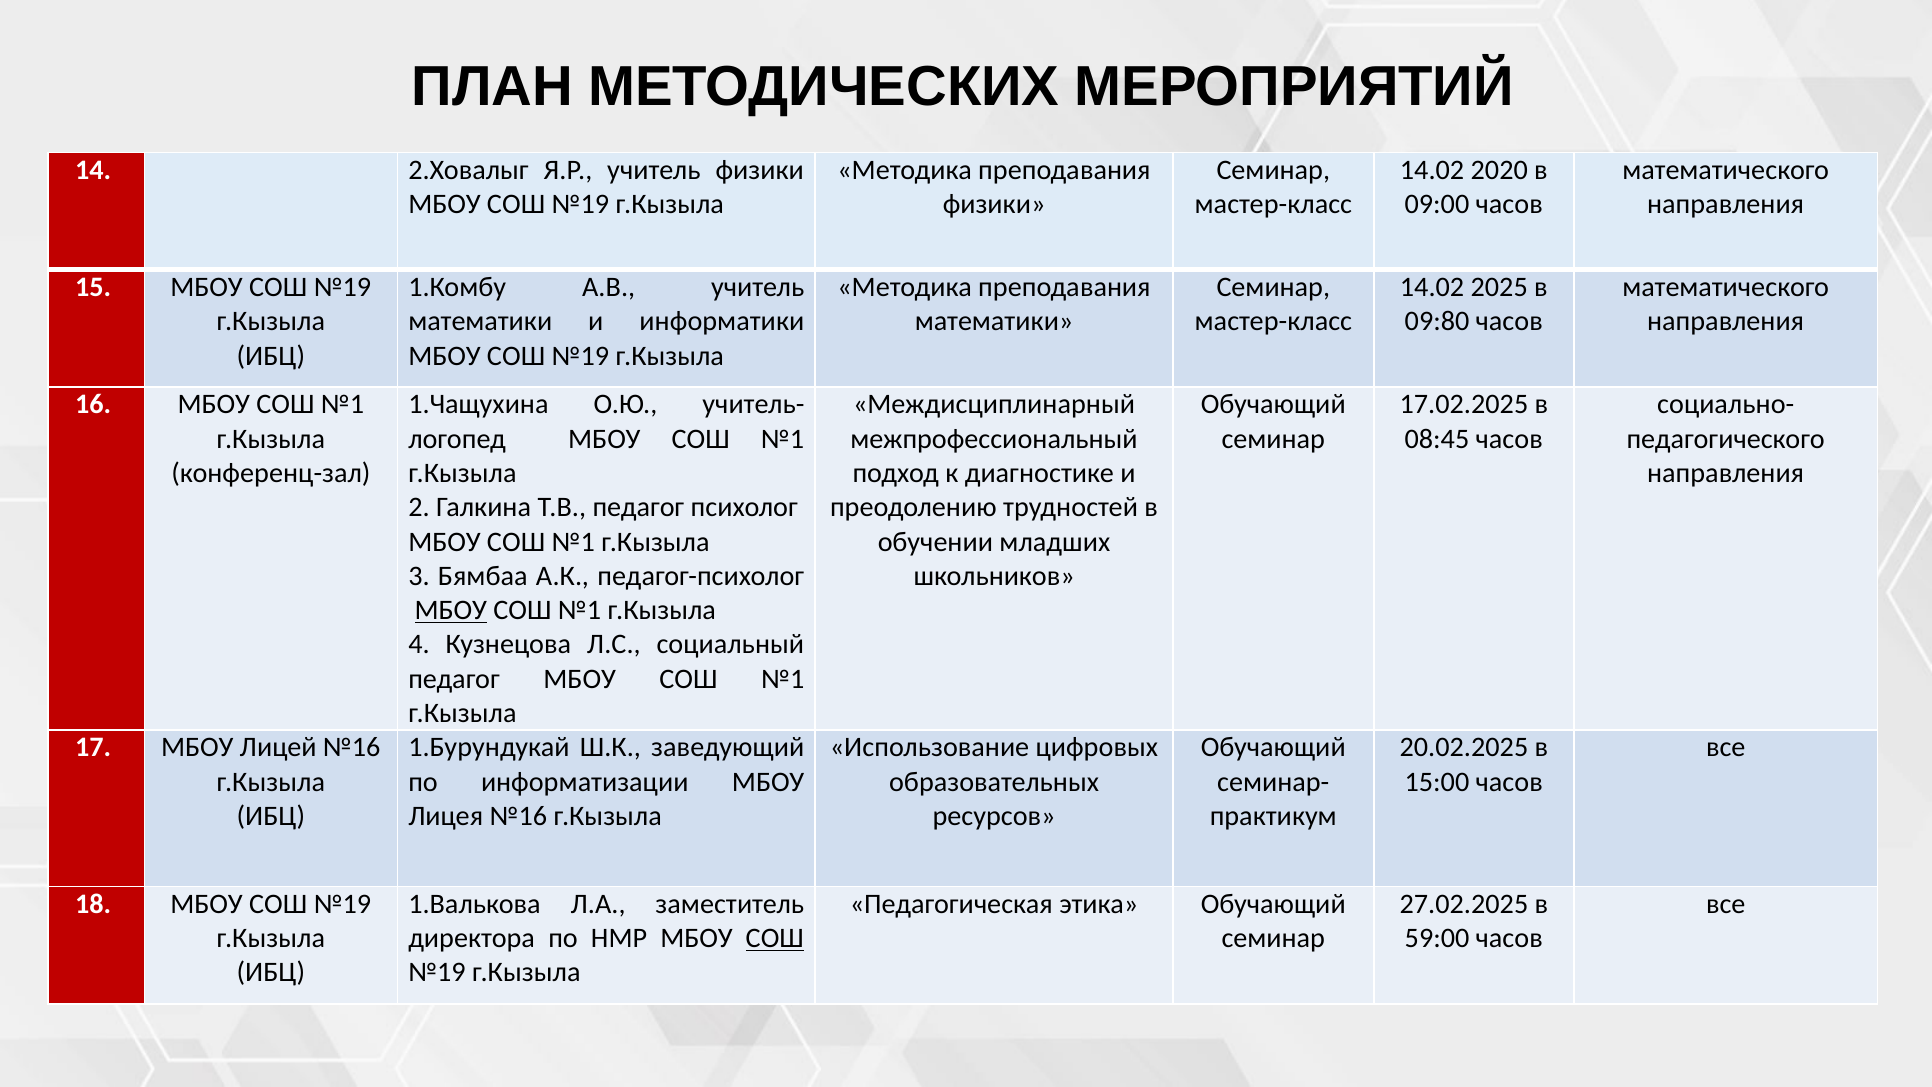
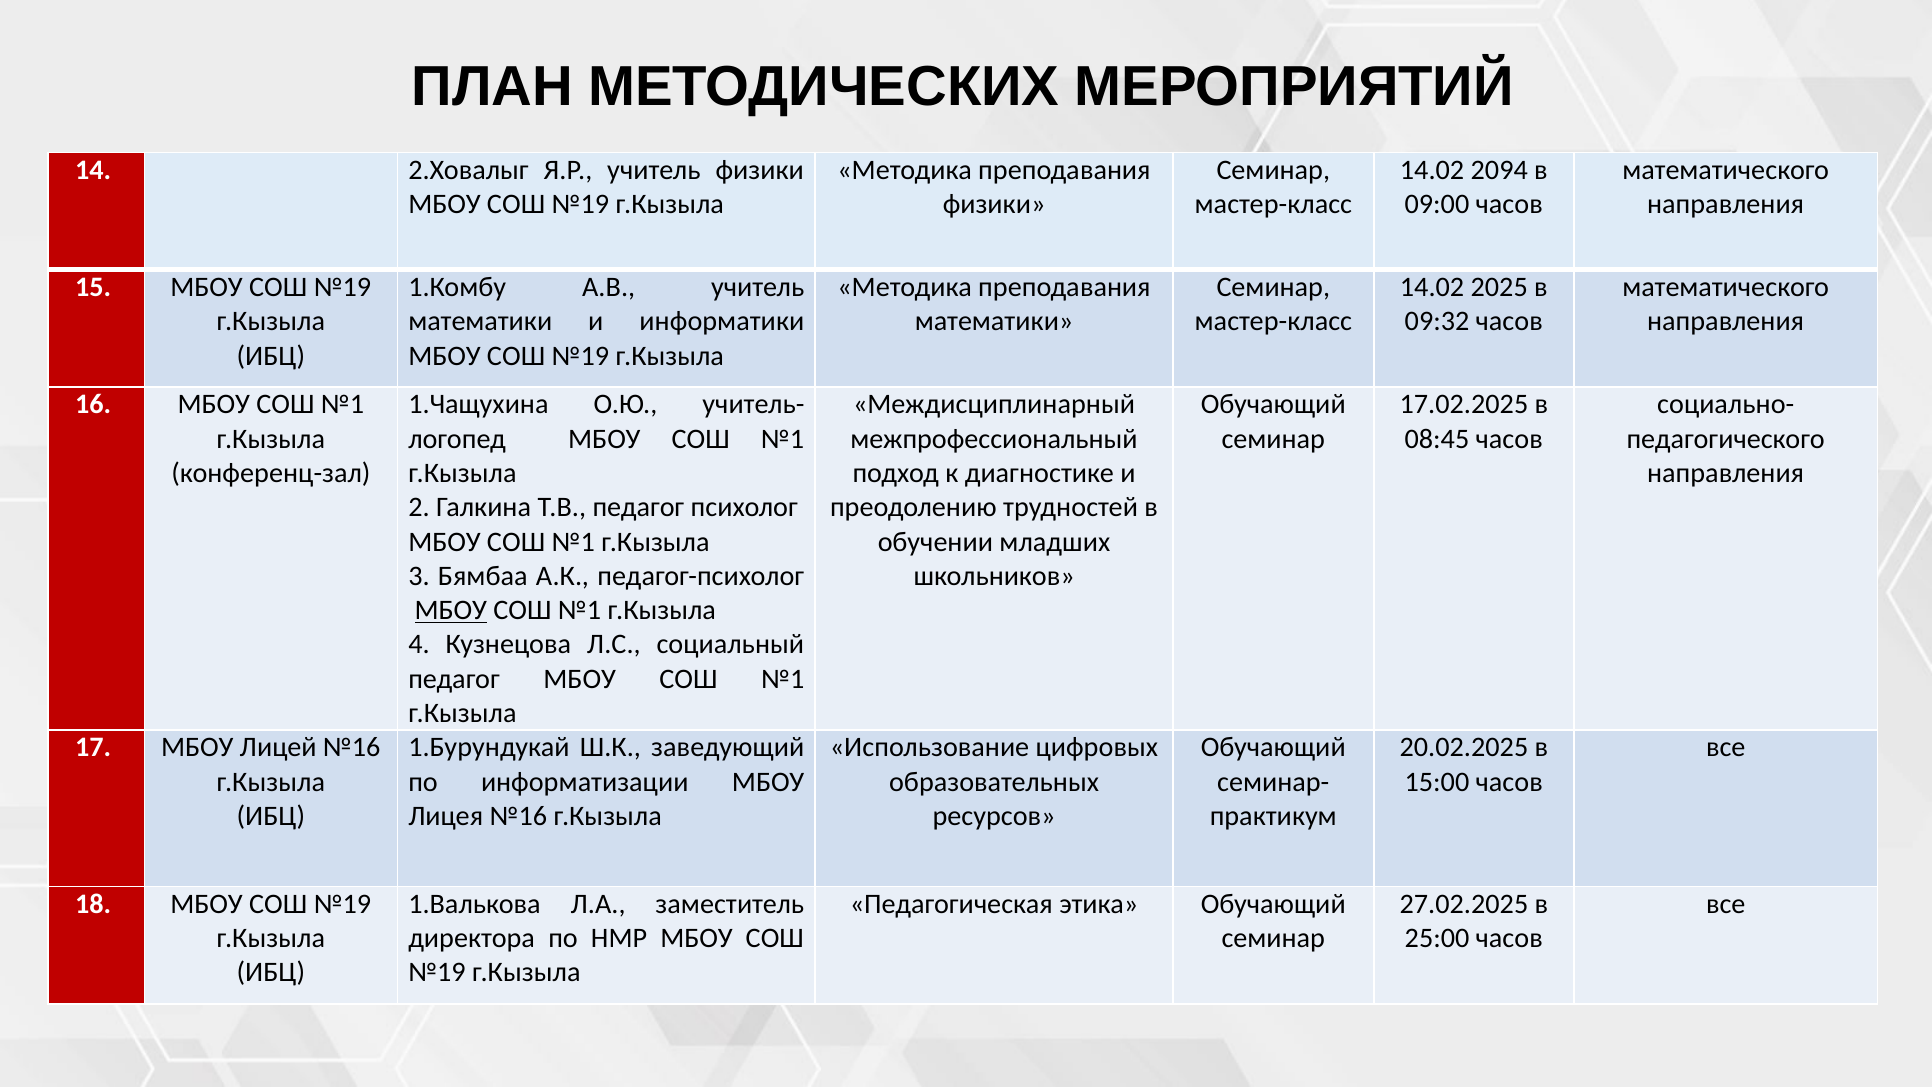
2020: 2020 -> 2094
09:80: 09:80 -> 09:32
СОШ at (775, 938) underline: present -> none
59:00: 59:00 -> 25:00
